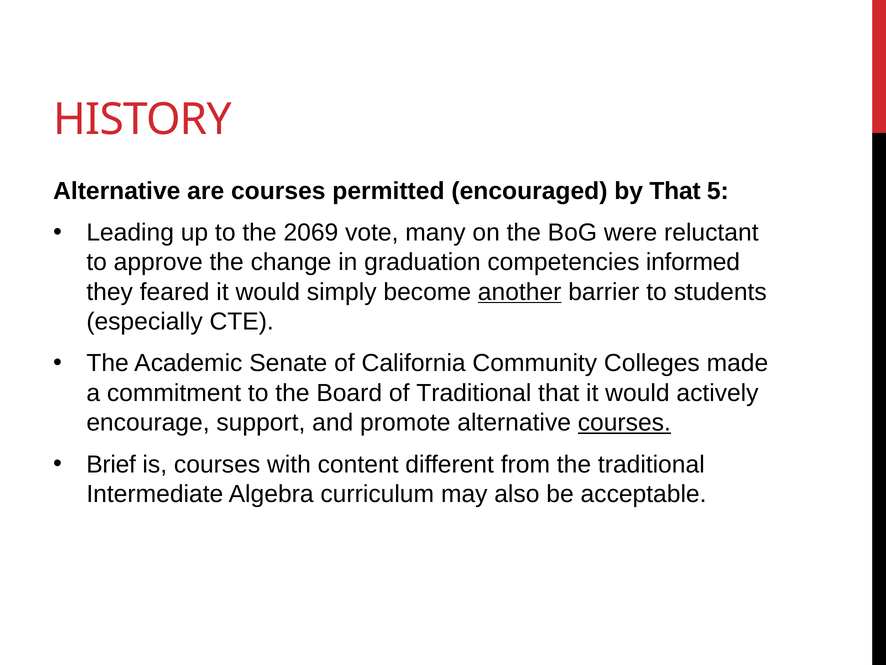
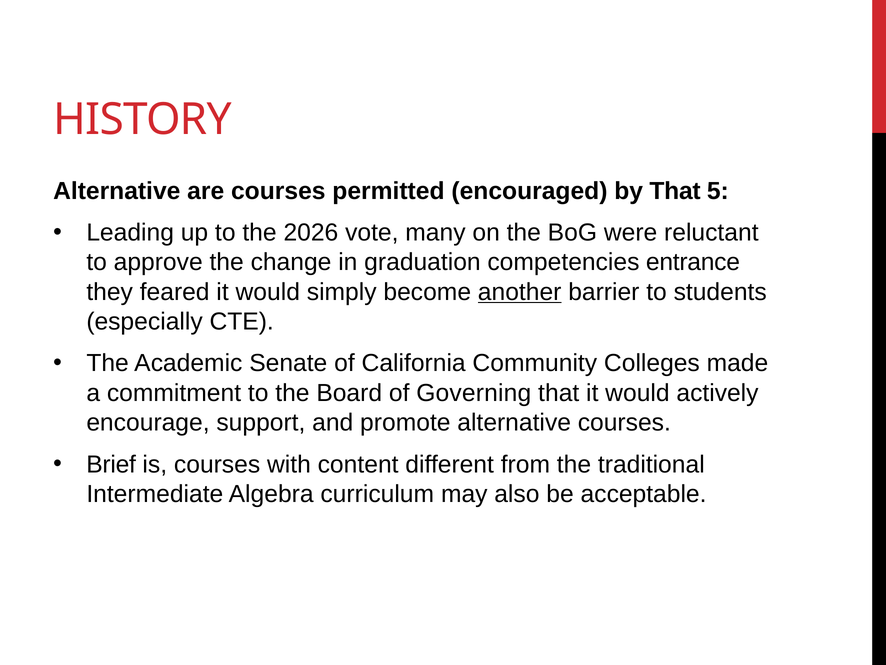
2069: 2069 -> 2026
informed: informed -> entrance
of Traditional: Traditional -> Governing
courses at (624, 422) underline: present -> none
